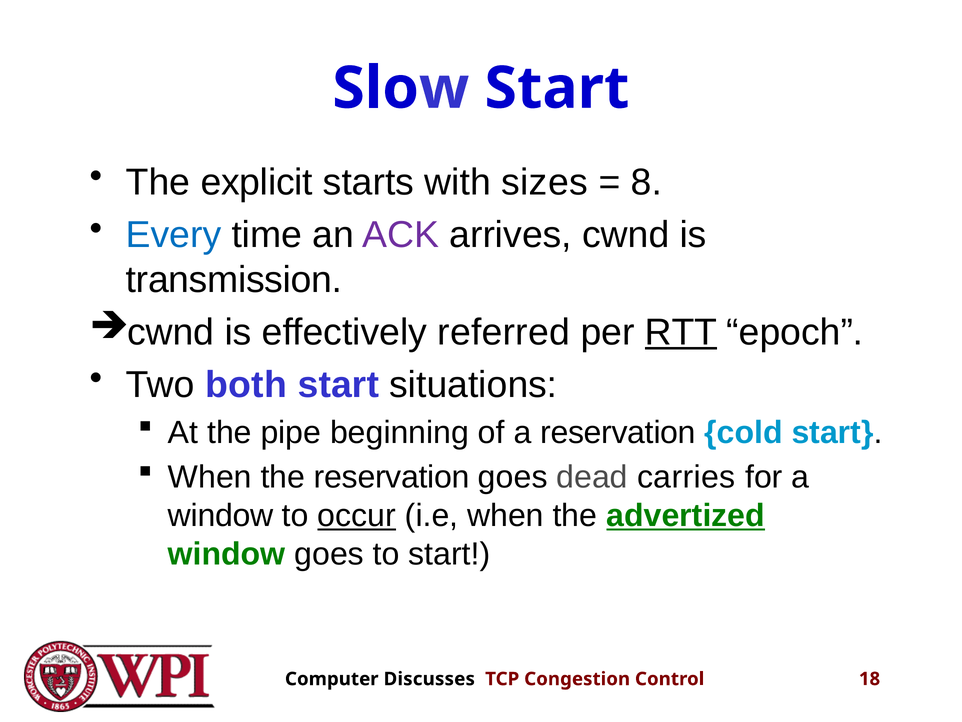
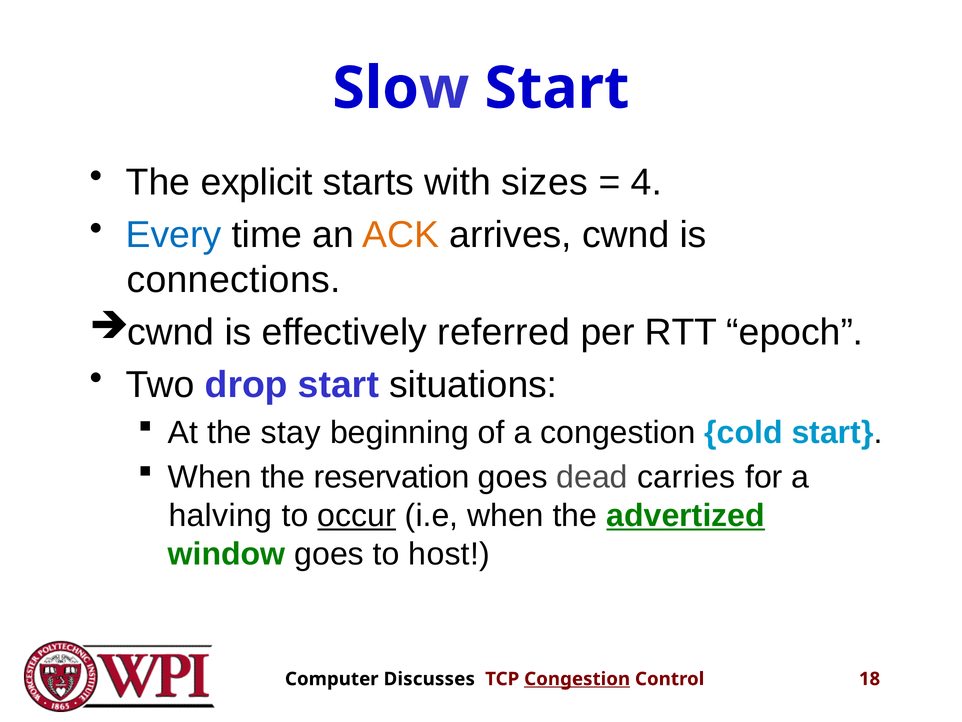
8: 8 -> 4
ACK colour: purple -> orange
transmission: transmission -> connections
RTT underline: present -> none
both: both -> drop
pipe: pipe -> stay
a reservation: reservation -> congestion
window at (221, 515): window -> halving
to start: start -> host
Congestion at (577, 679) underline: none -> present
